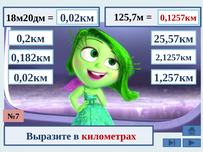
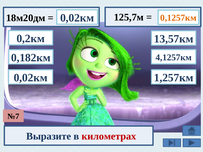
0,1257км colour: red -> orange
25,57км: 25,57км -> 13,57км
2,1257км: 2,1257км -> 4,1257км
